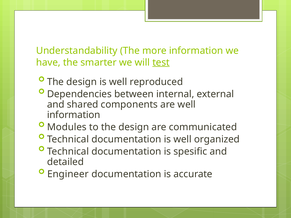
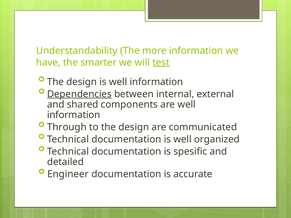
is well reproduced: reproduced -> information
Dependencies underline: none -> present
Modules: Modules -> Through
